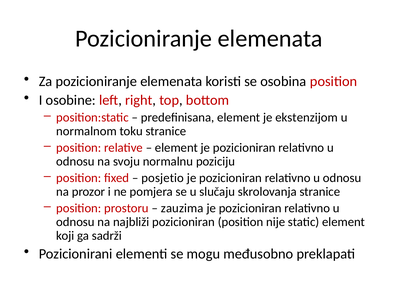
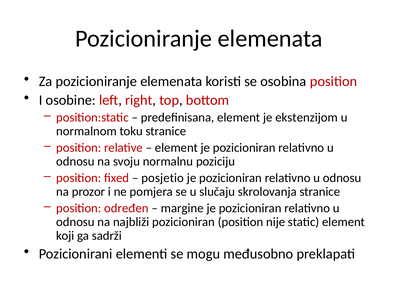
prostoru: prostoru -> određen
zauzima: zauzima -> margine
